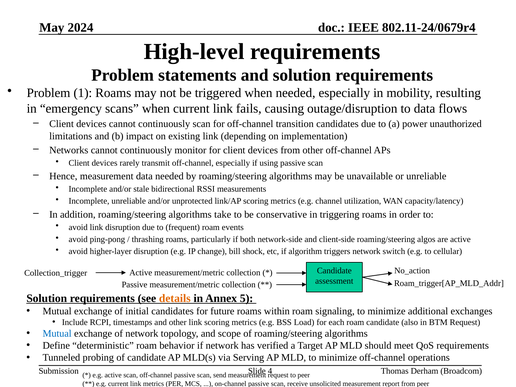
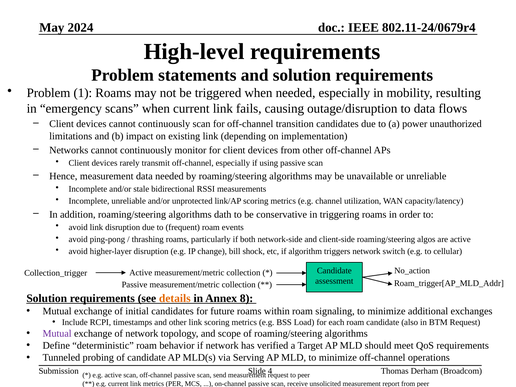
take: take -> dath
5: 5 -> 8
Mutual at (57, 333) colour: blue -> purple
